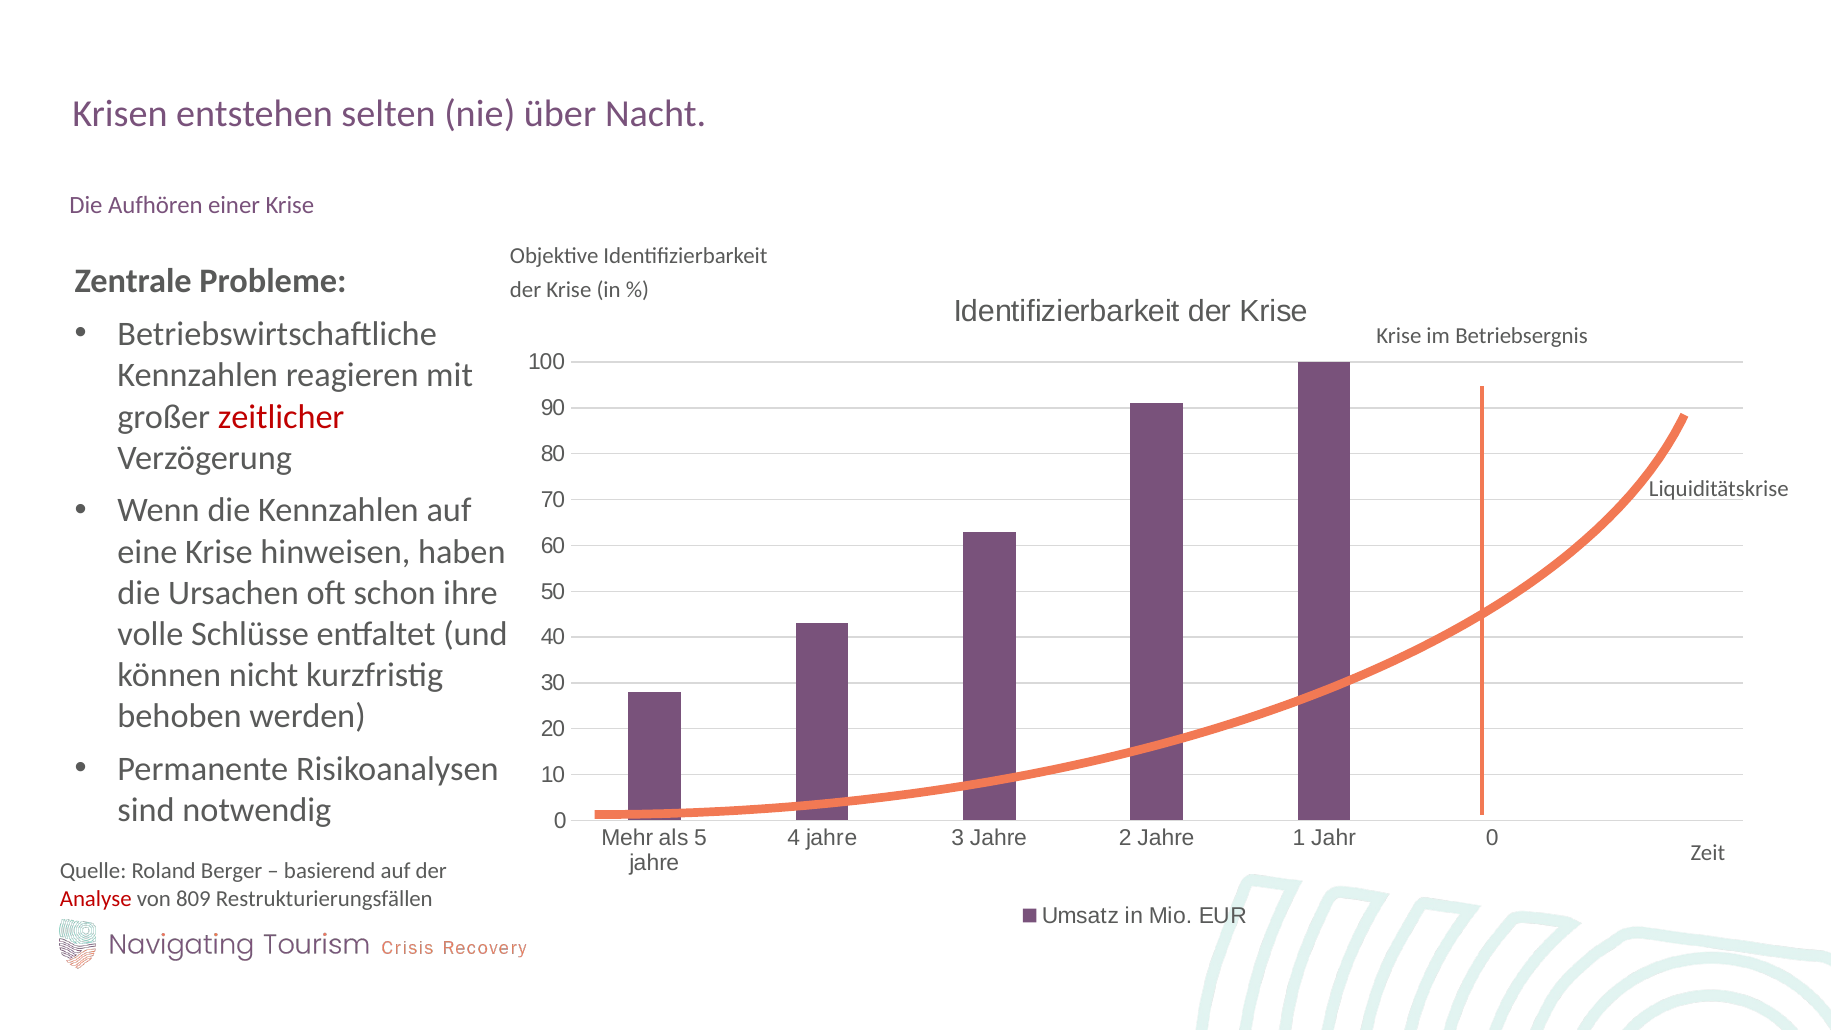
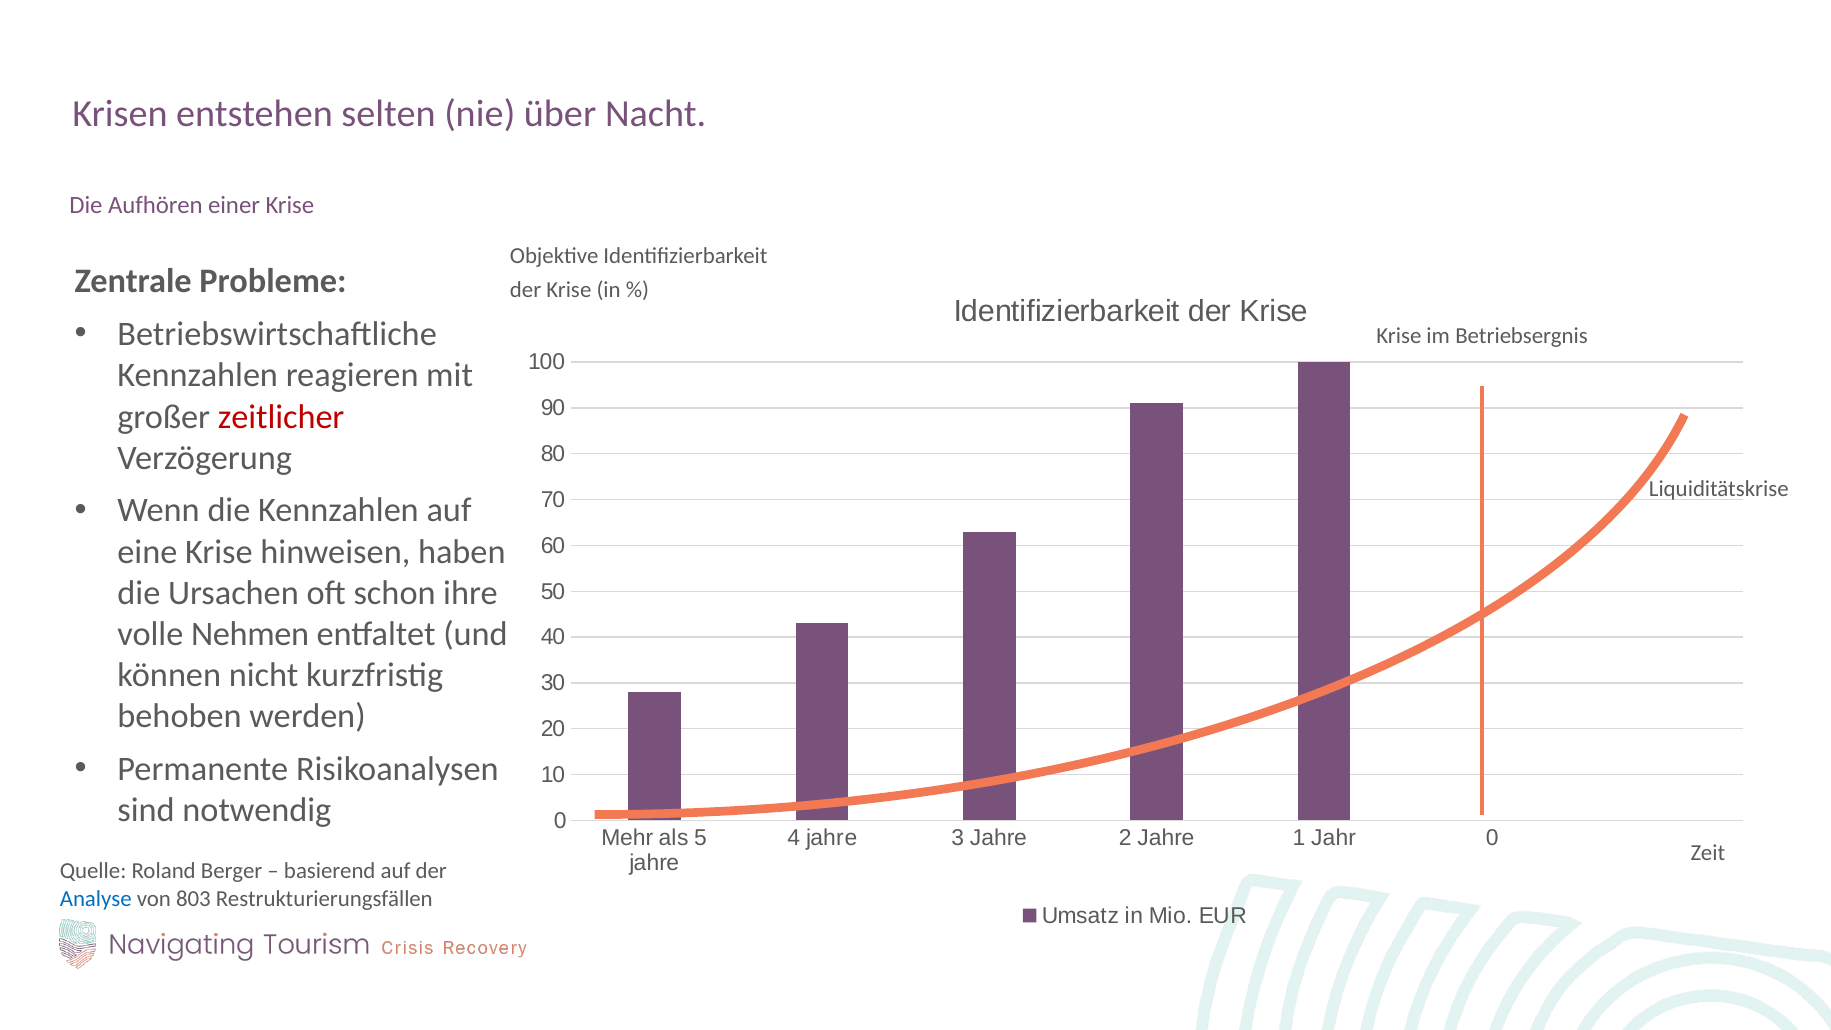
Schlüsse: Schlüsse -> Nehmen
Analyse colour: red -> blue
809: 809 -> 803
